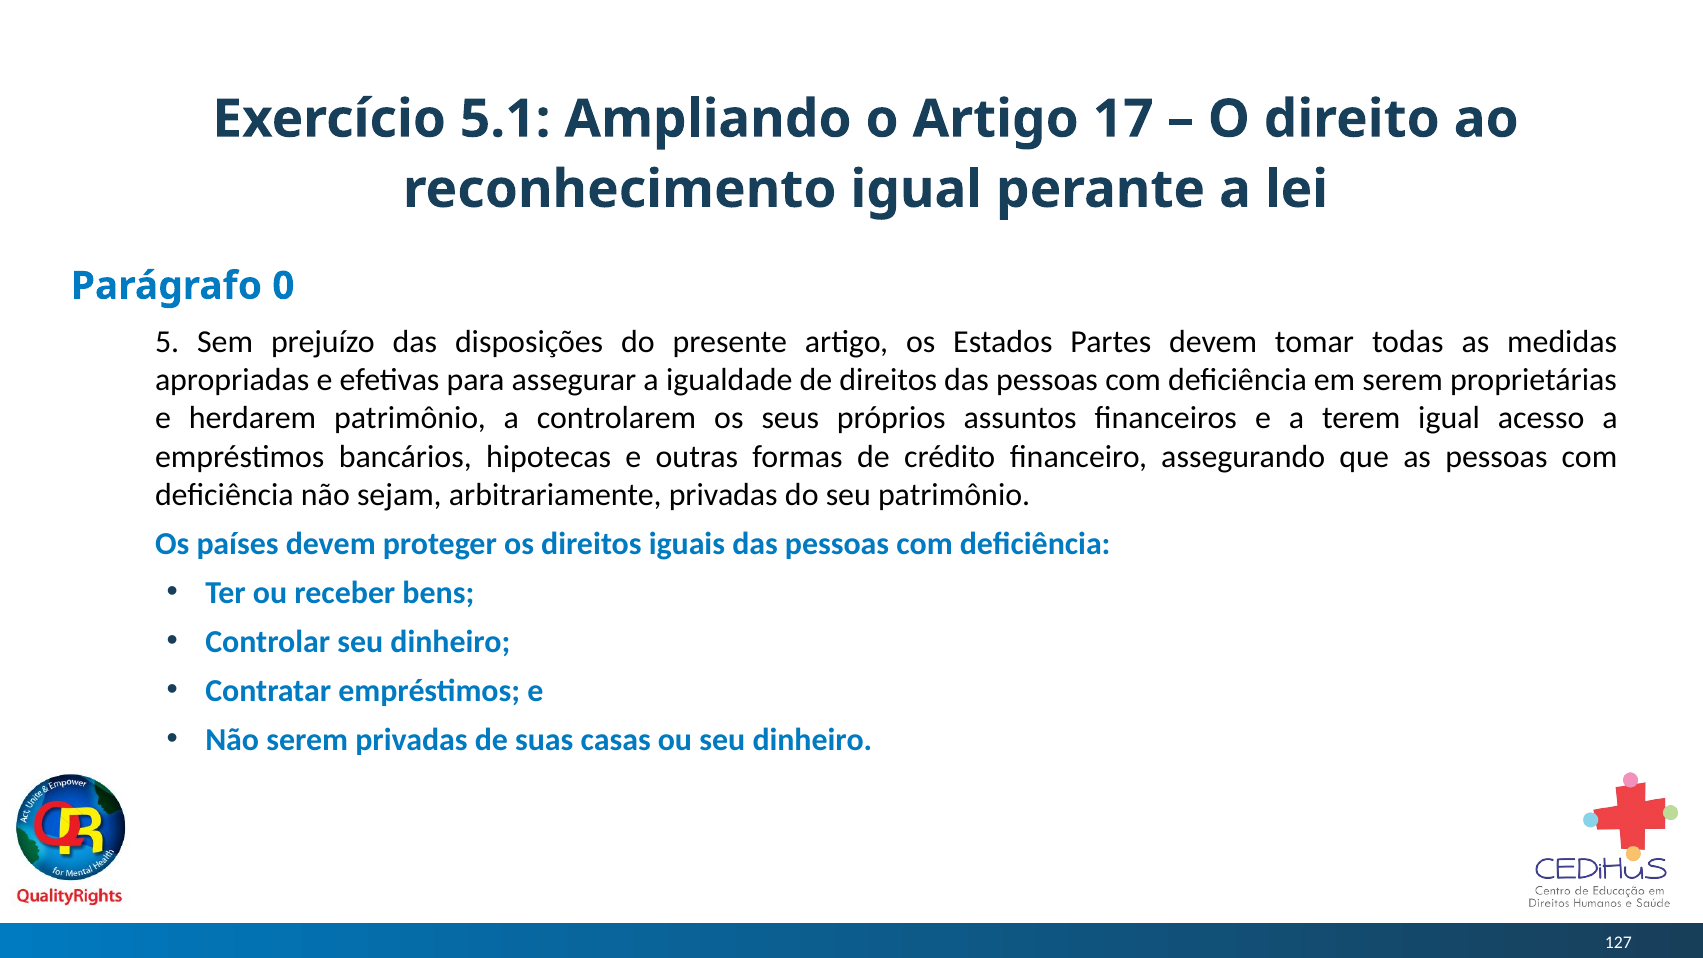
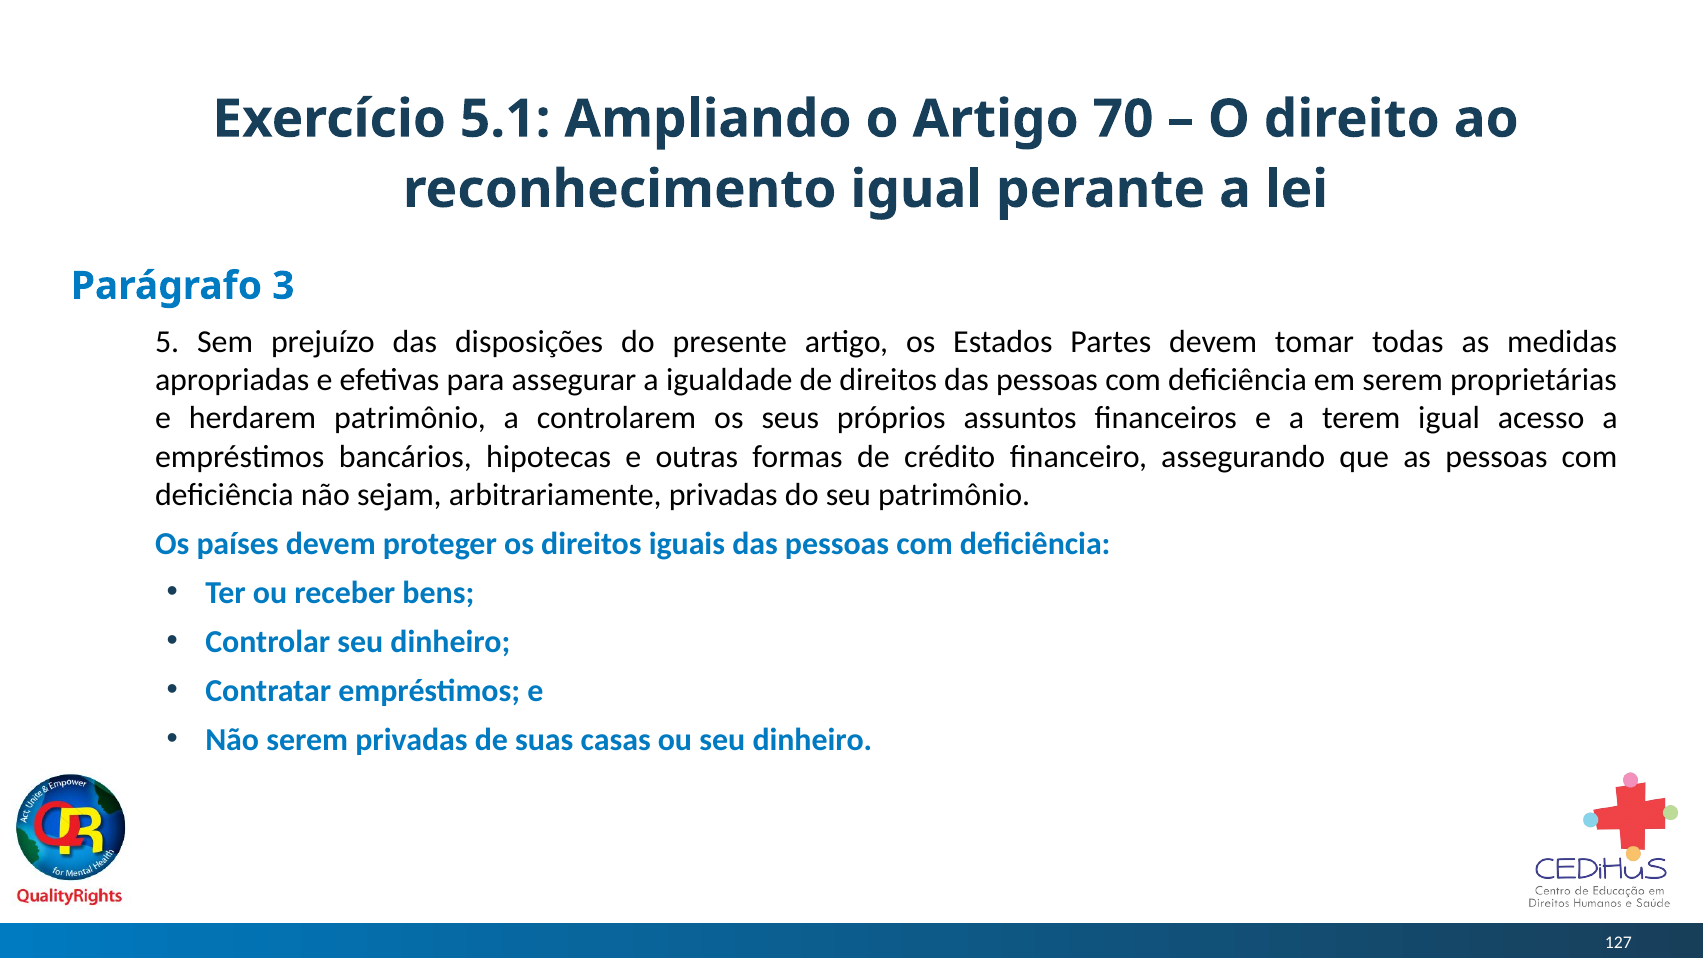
17: 17 -> 70
0: 0 -> 3
